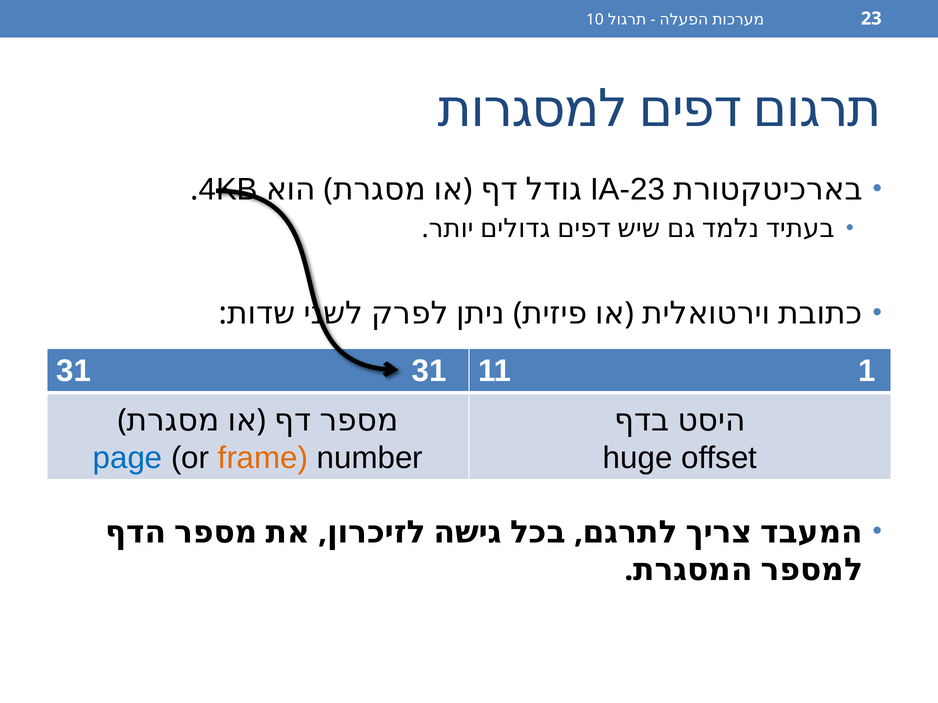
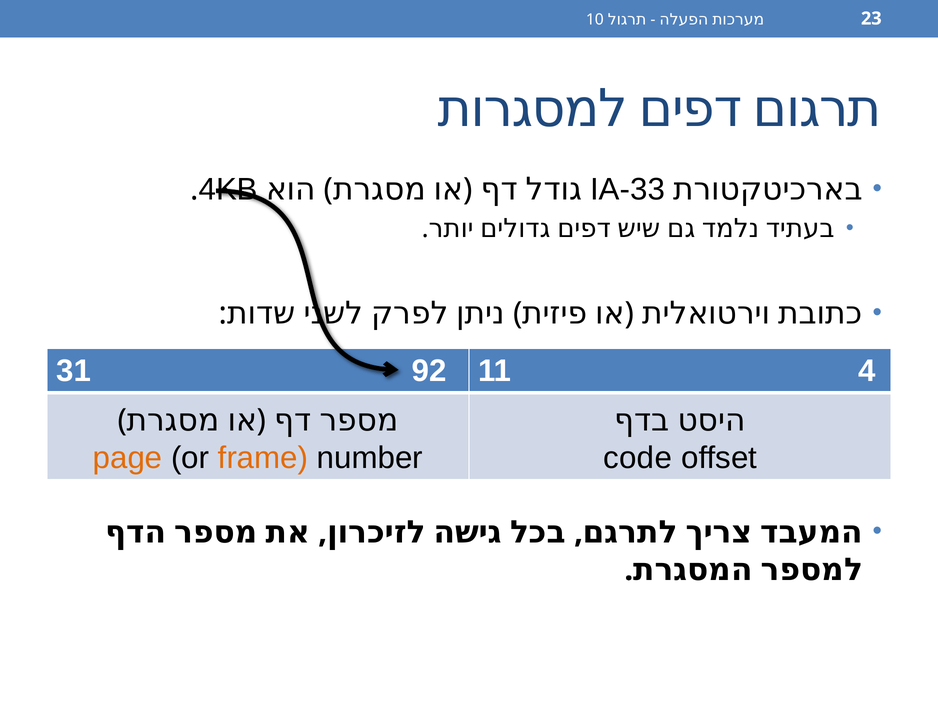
IA-23: IA-23 -> IA-33
31 31: 31 -> 92
1: 1 -> 4
page colour: blue -> orange
huge: huge -> code
